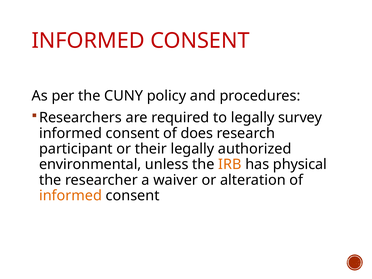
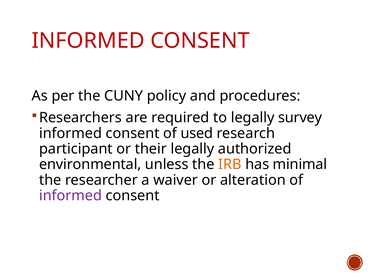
does: does -> used
physical: physical -> minimal
informed at (70, 196) colour: orange -> purple
